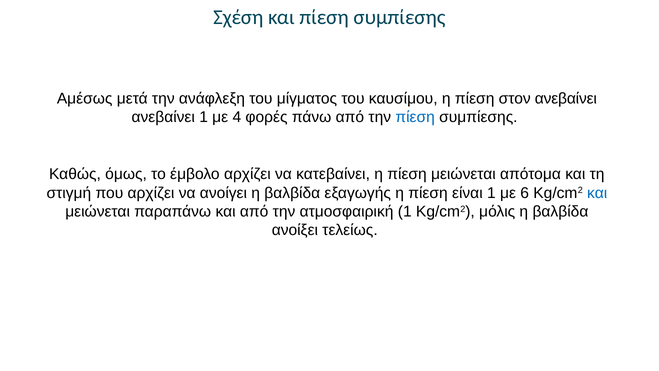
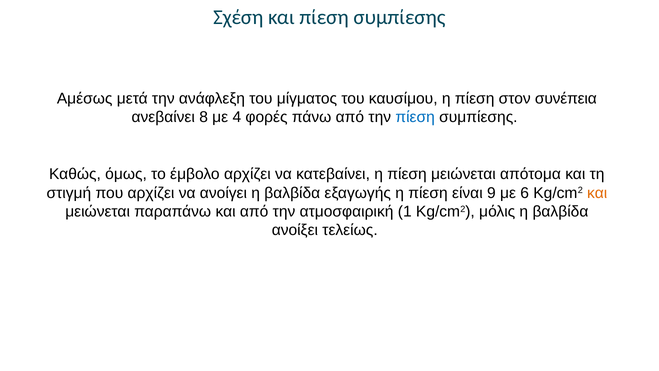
στον ανεβαίνει: ανεβαίνει -> συνέπεια
ανεβαίνει 1: 1 -> 8
είναι 1: 1 -> 9
και at (597, 193) colour: blue -> orange
